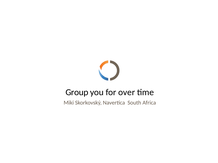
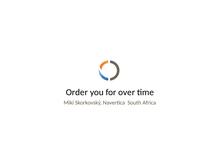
Group: Group -> Order
